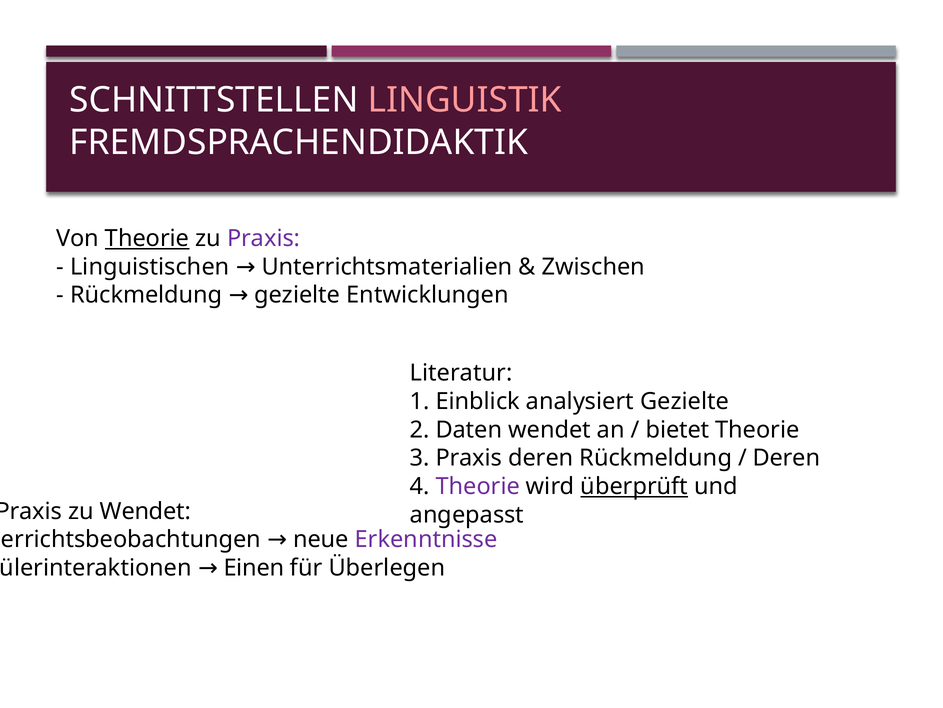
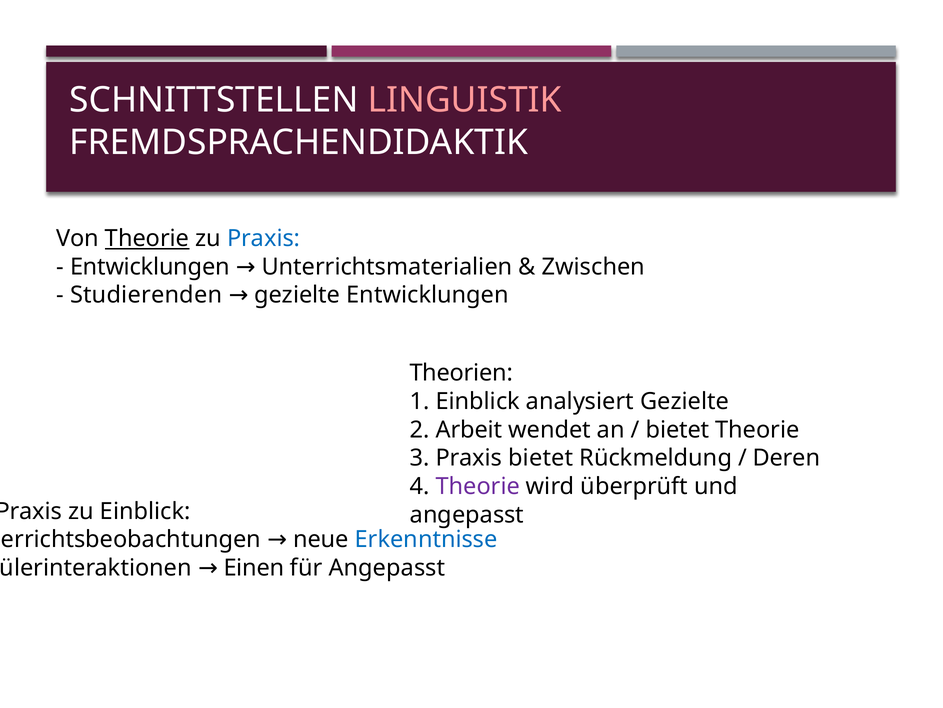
Praxis at (264, 238) colour: purple -> blue
Linguistischen at (150, 267): Linguistischen -> Entwicklungen
Rückmeldung at (146, 295): Rückmeldung -> Studierenden
Literatur: Literatur -> Theorien
Daten: Daten -> Arbeit
Praxis deren: deren -> bietet
überprüft underline: present -> none
zu Wendet: Wendet -> Einblick
Erkenntnisse colour: purple -> blue
für Überlegen: Überlegen -> Angepasst
